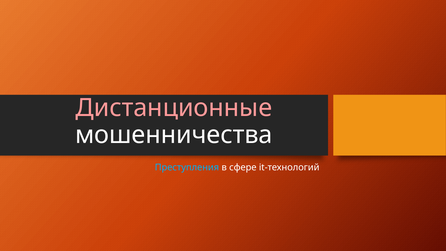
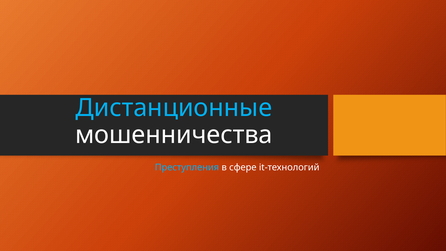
Дистанционные colour: pink -> light blue
